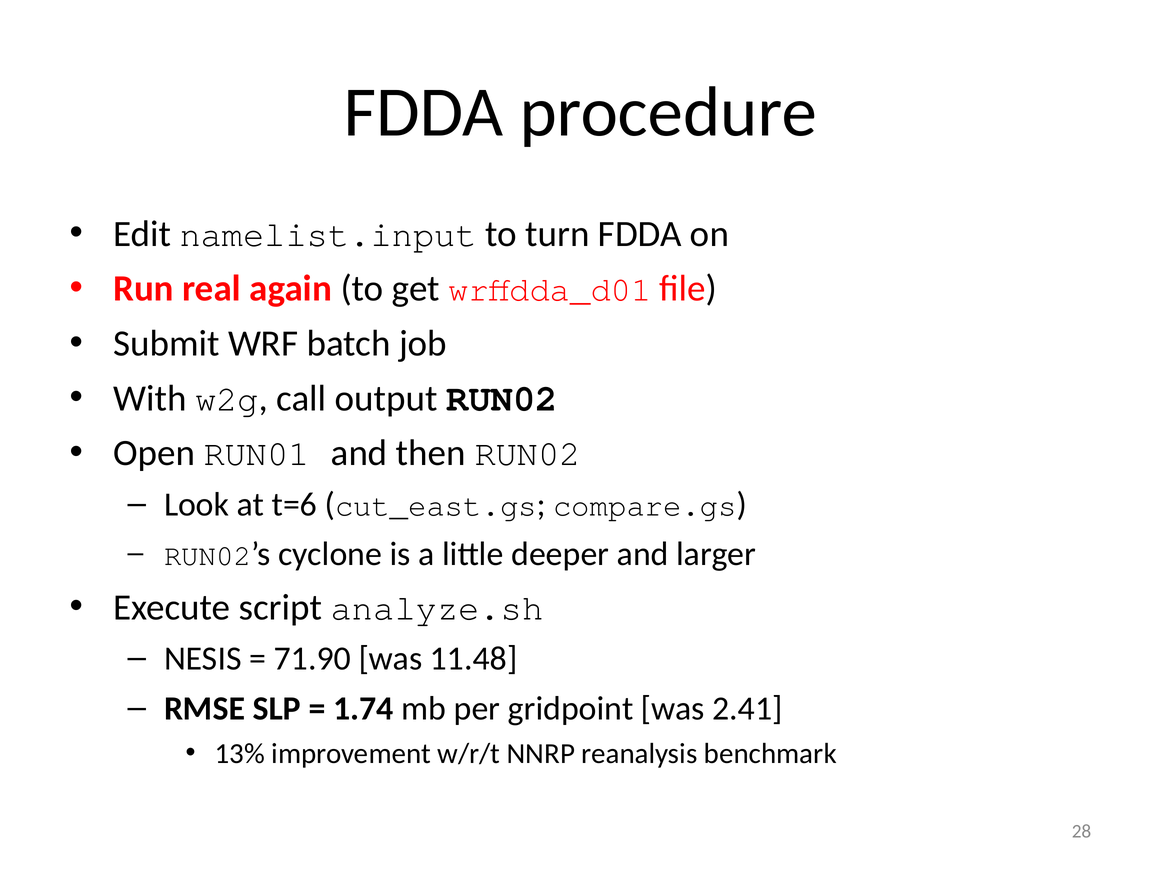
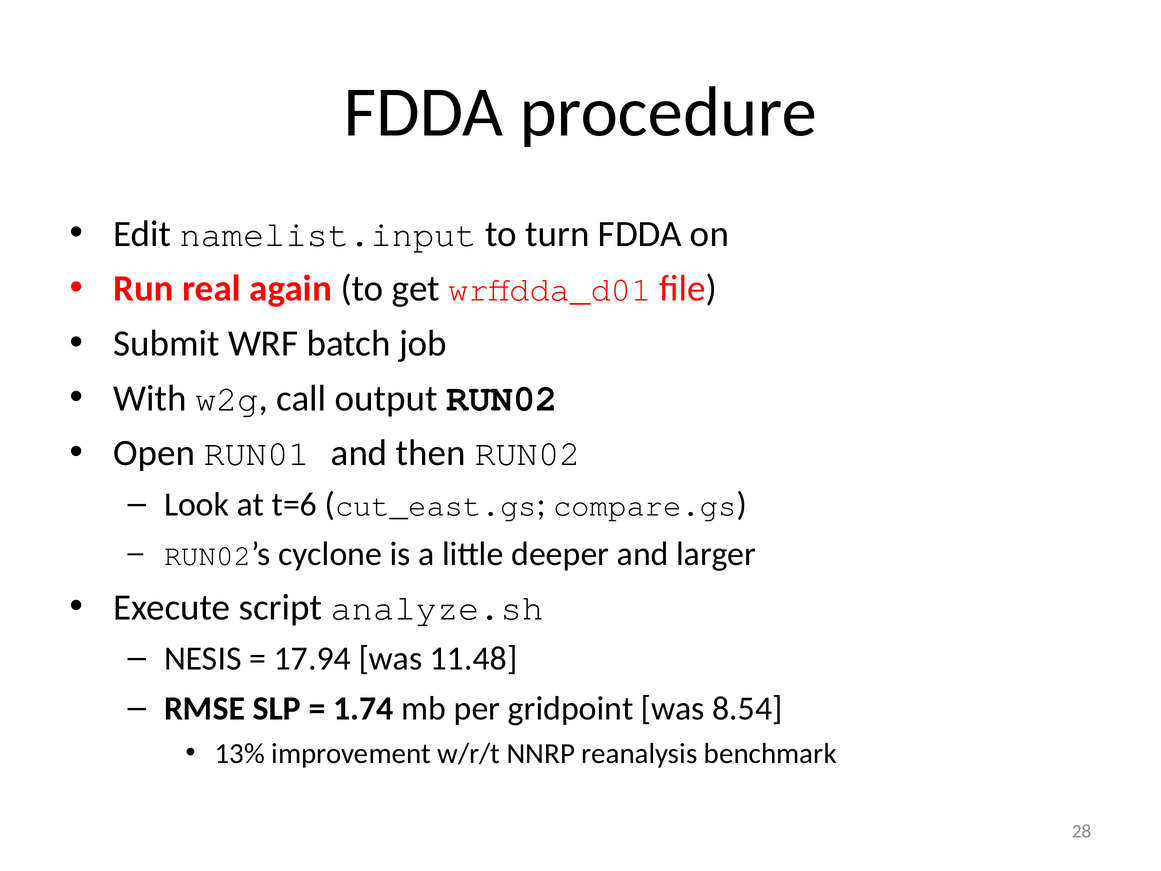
71.90: 71.90 -> 17.94
2.41: 2.41 -> 8.54
